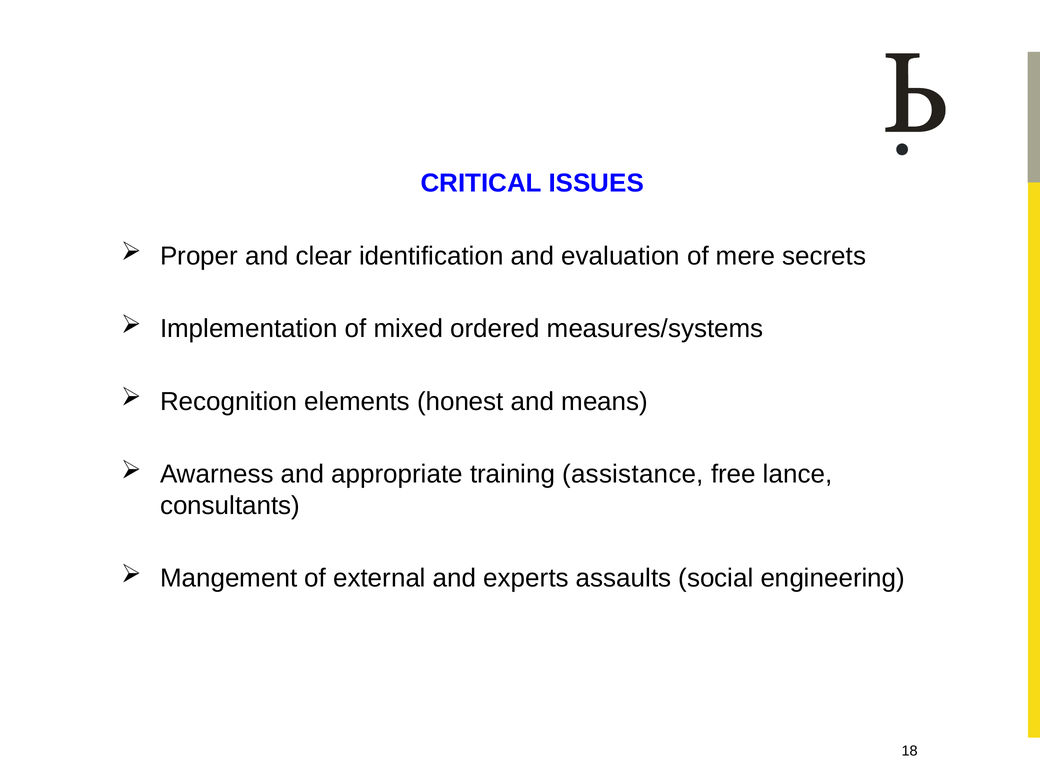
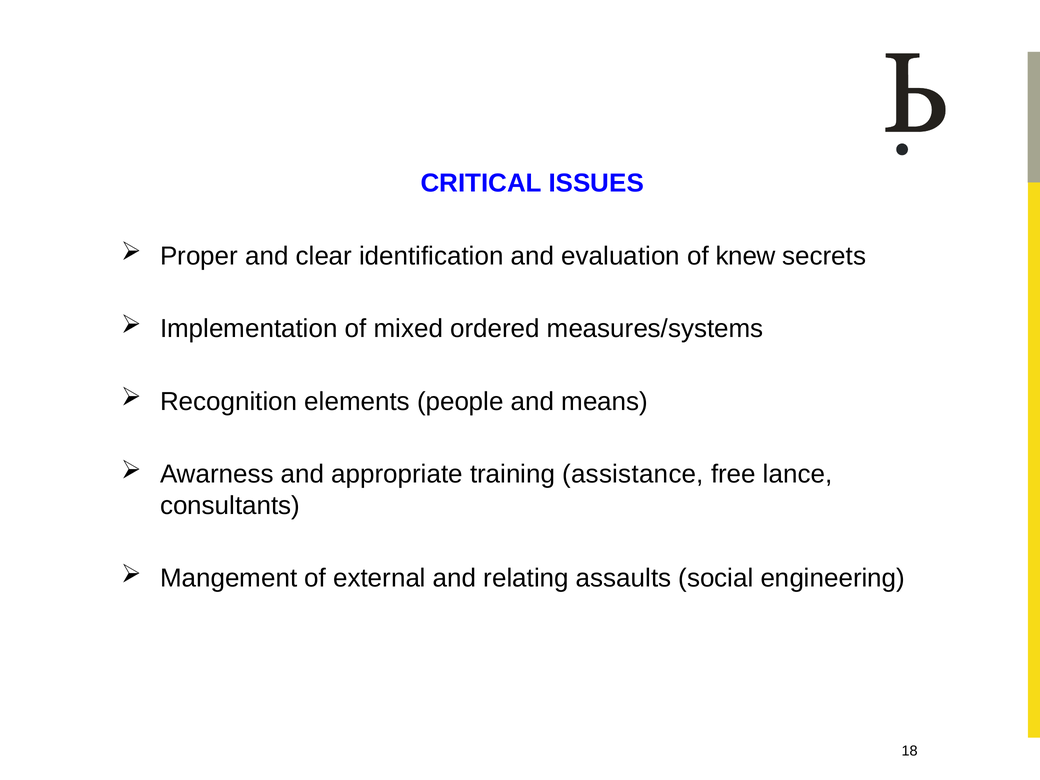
mere: mere -> knew
honest: honest -> people
experts: experts -> relating
